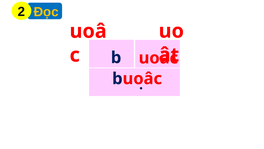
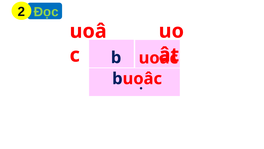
Đọc colour: yellow -> light green
